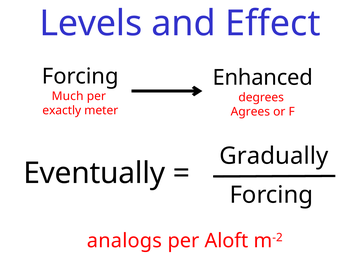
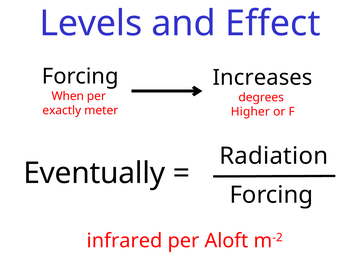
Enhanced: Enhanced -> Increases
Much: Much -> When
Agrees: Agrees -> Higher
Gradually: Gradually -> Radiation
analogs: analogs -> infrared
